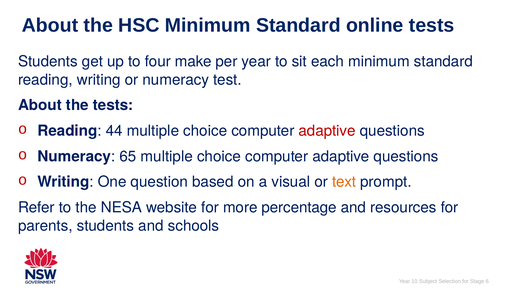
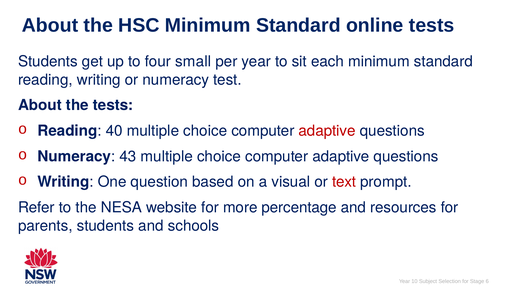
make: make -> small
44: 44 -> 40
65: 65 -> 43
text colour: orange -> red
